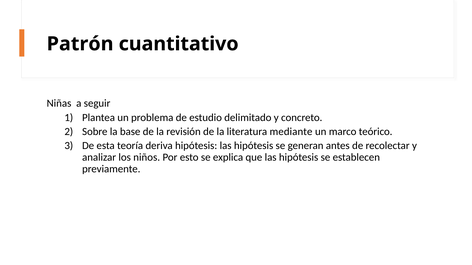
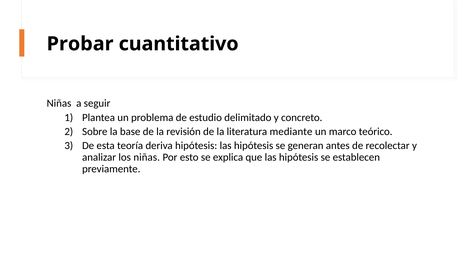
Patrón: Patrón -> Probar
los niños: niños -> niñas
